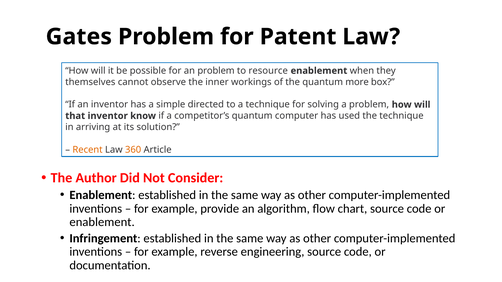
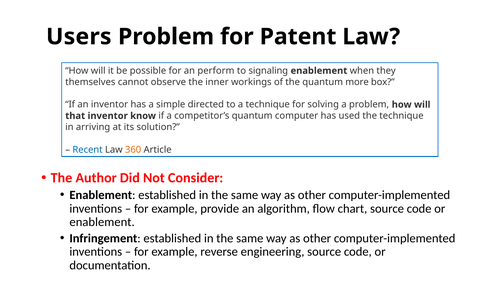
Gates: Gates -> Users
an problem: problem -> perform
resource: resource -> signaling
Recent colour: orange -> blue
